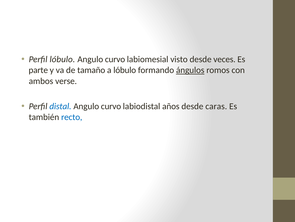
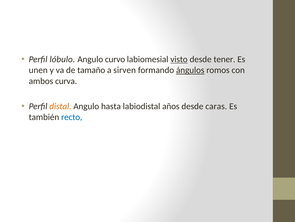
visto underline: none -> present
veces: veces -> tener
parte: parte -> unen
a lóbulo: lóbulo -> sirven
verse: verse -> curva
distal colour: blue -> orange
curvo at (111, 106): curvo -> hasta
